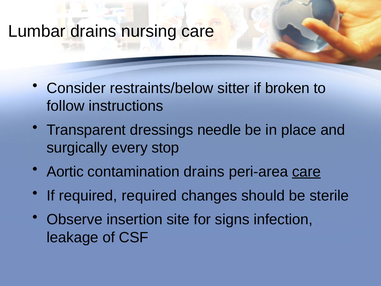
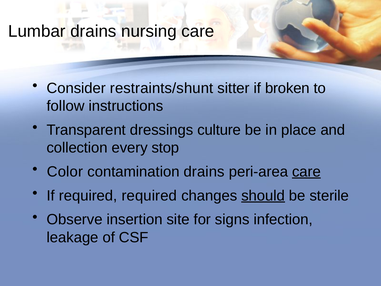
restraints/below: restraints/below -> restraints/shunt
needle: needle -> culture
surgically: surgically -> collection
Aortic: Aortic -> Color
should underline: none -> present
